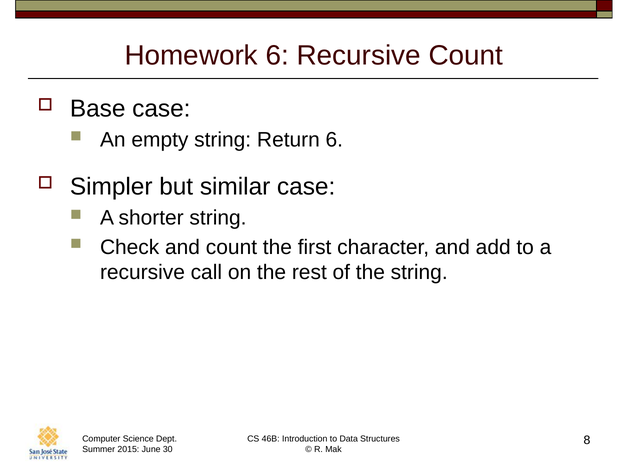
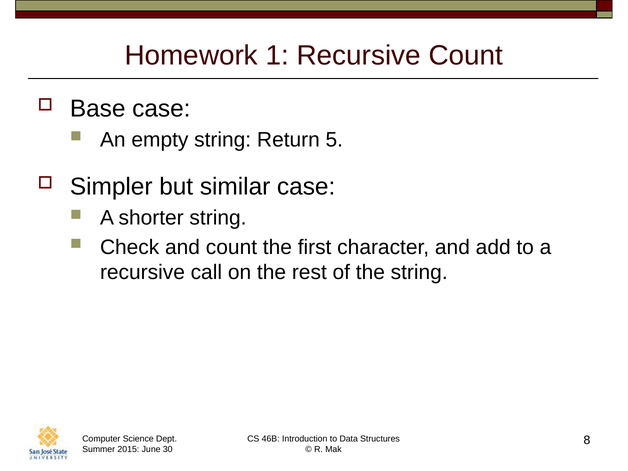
Homework 6: 6 -> 1
Return 6: 6 -> 5
